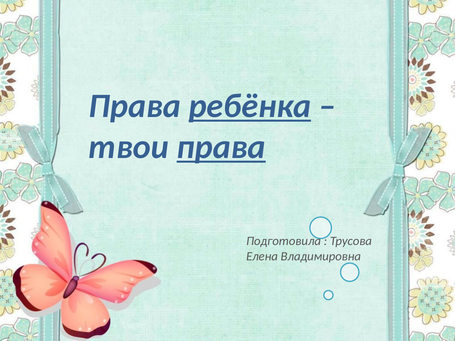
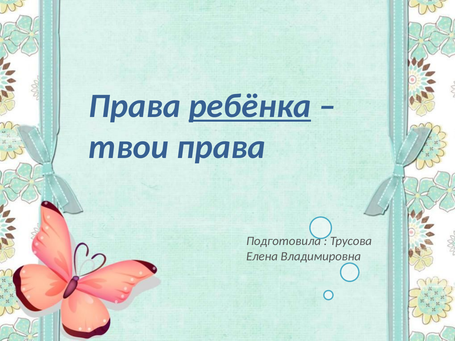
права at (221, 147) underline: present -> none
